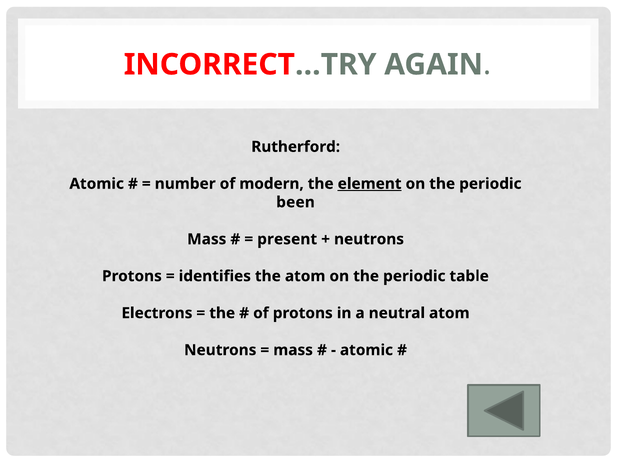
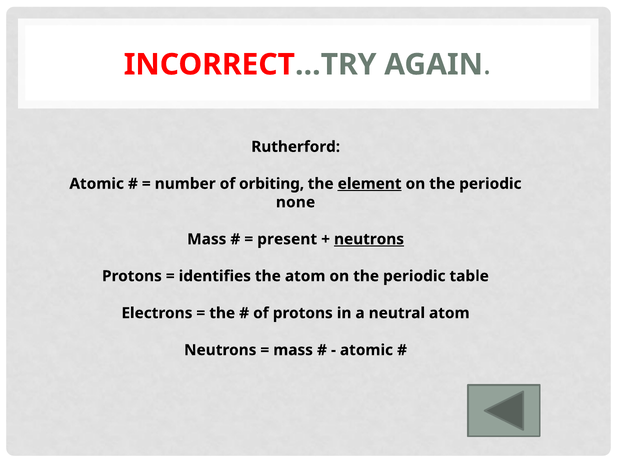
modern: modern -> orbiting
been: been -> none
neutrons at (369, 240) underline: none -> present
